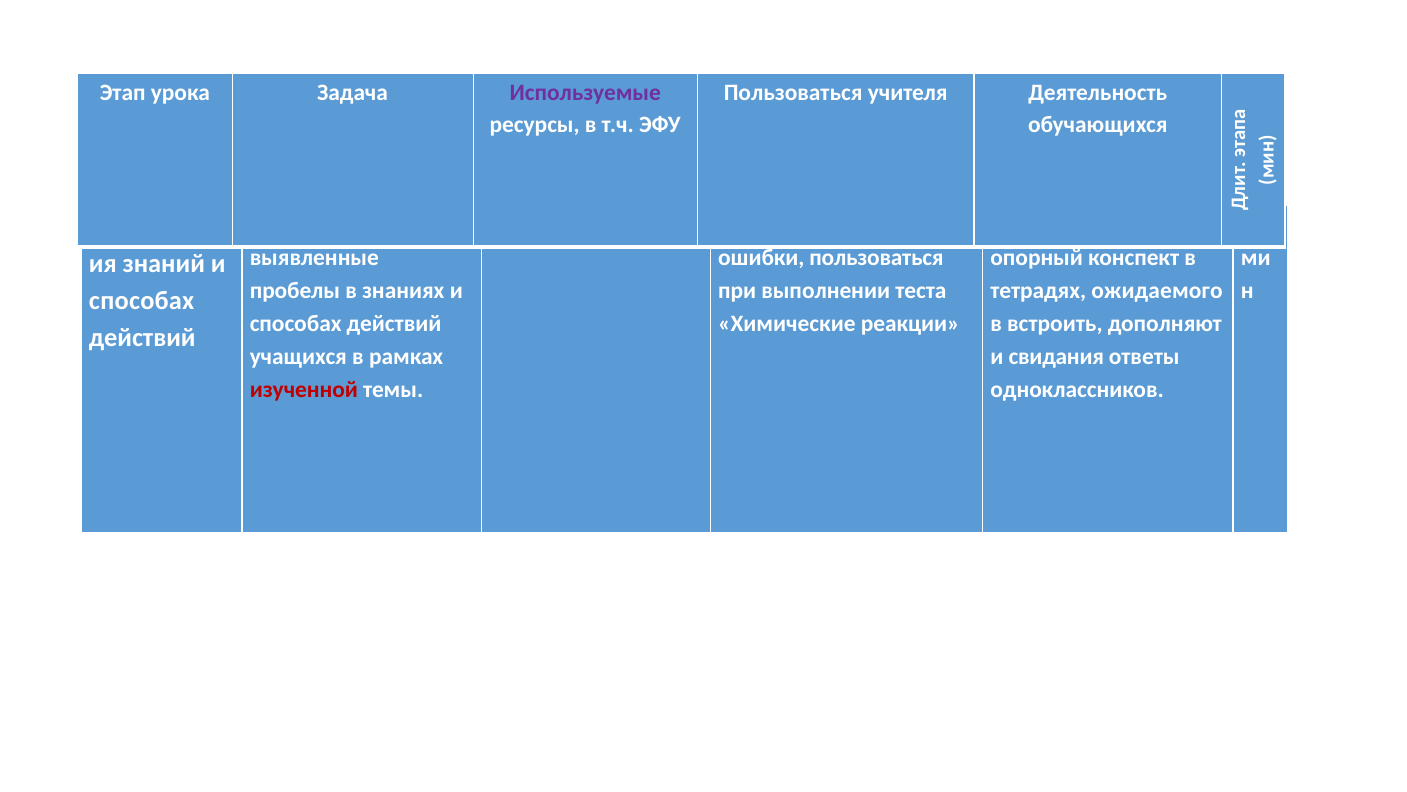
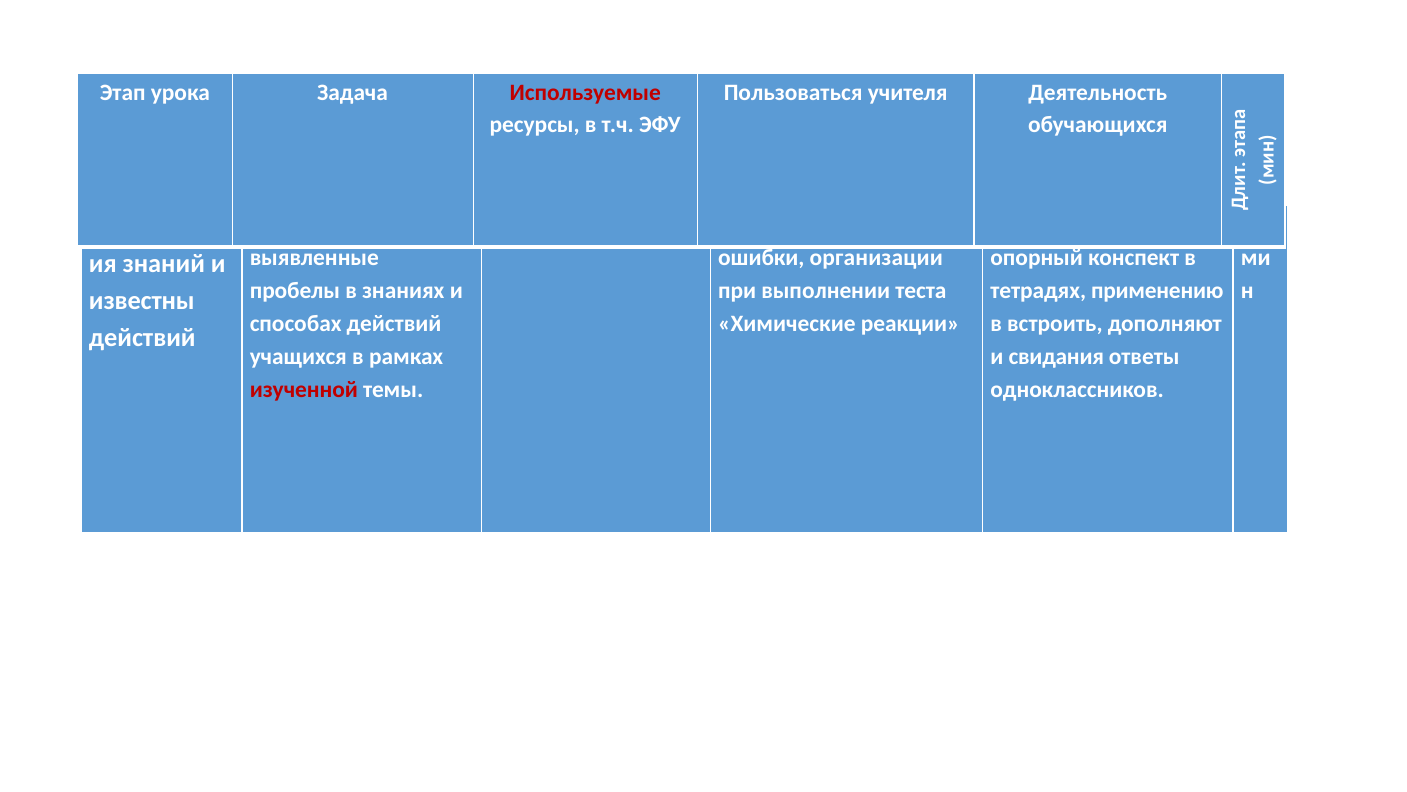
Используемые colour: purple -> red
ошибки пользоваться: пользоваться -> организации
ожидаемого: ожидаемого -> применению
способах at (142, 301): способах -> известны
